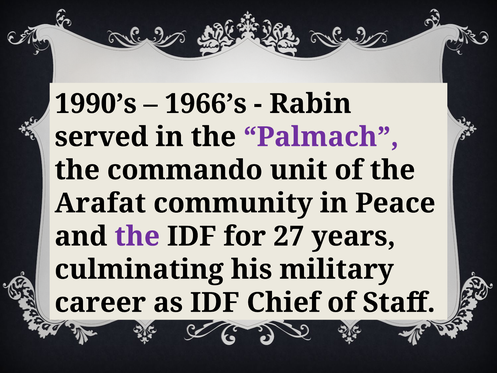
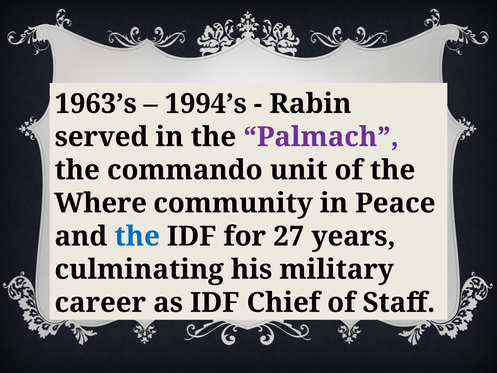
1990’s: 1990’s -> 1963’s
1966’s: 1966’s -> 1994’s
Arafat: Arafat -> Where
the at (137, 236) colour: purple -> blue
